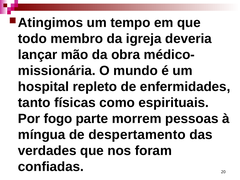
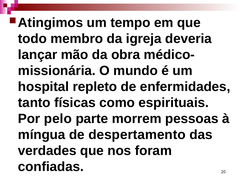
fogo: fogo -> pelo
